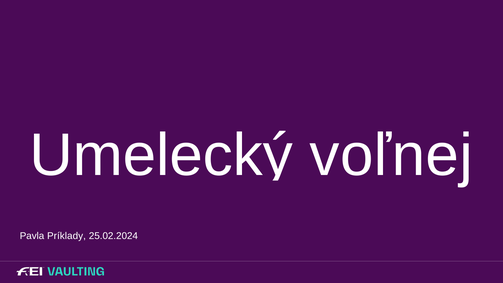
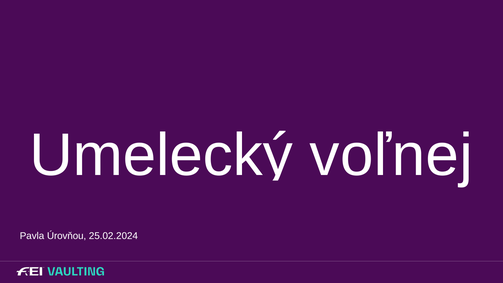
Príklady: Príklady -> Úrovňou
